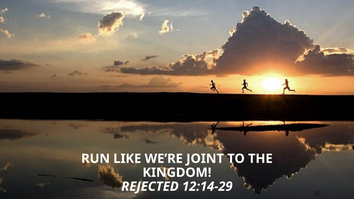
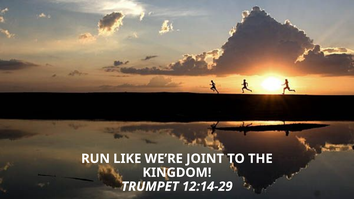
REJECTED: REJECTED -> TRUMPET
